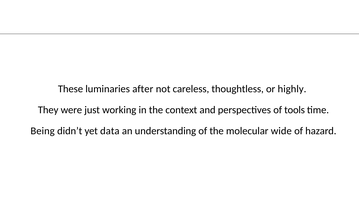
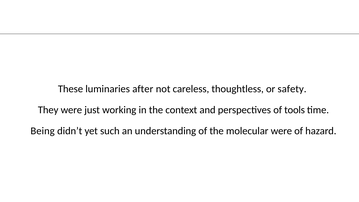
highly: highly -> safety
data: data -> such
molecular wide: wide -> were
